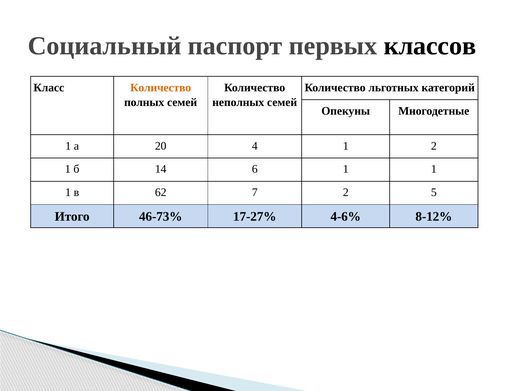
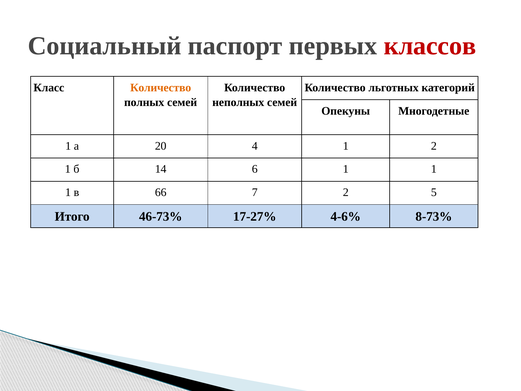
классов colour: black -> red
62: 62 -> 66
8-12%: 8-12% -> 8-73%
